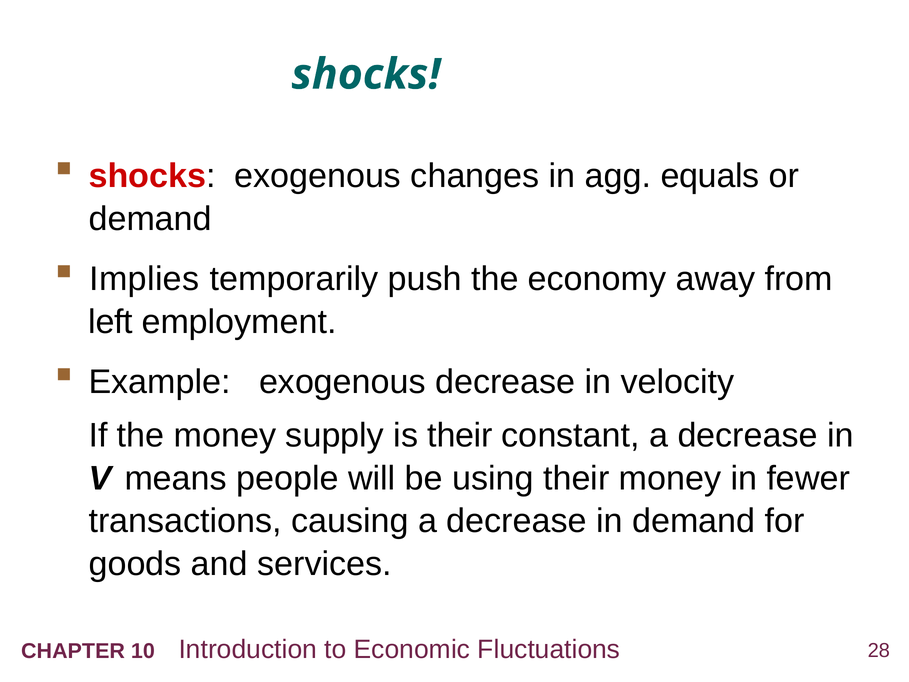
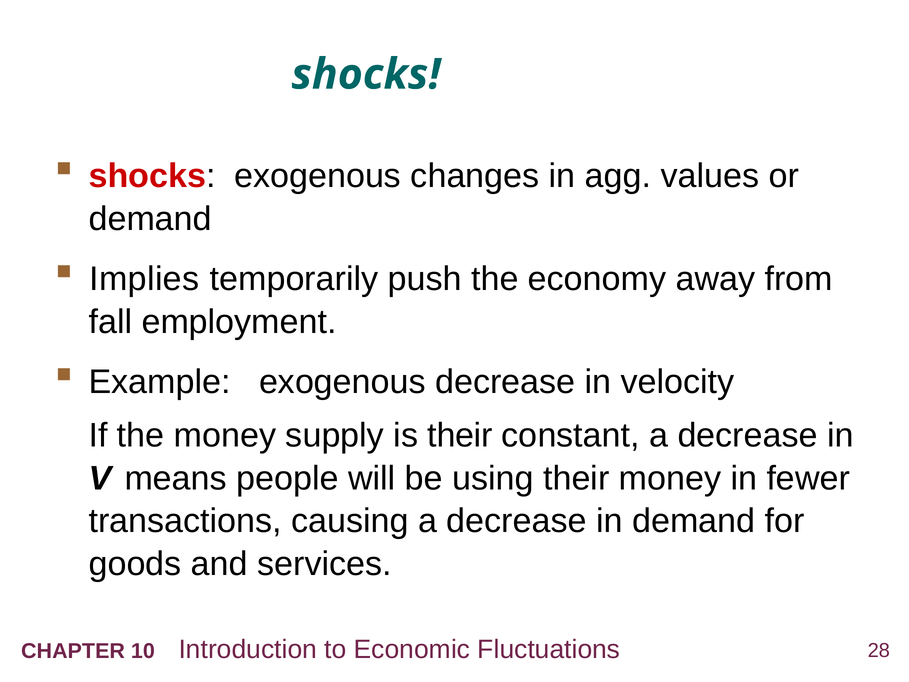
equals: equals -> values
left: left -> fall
